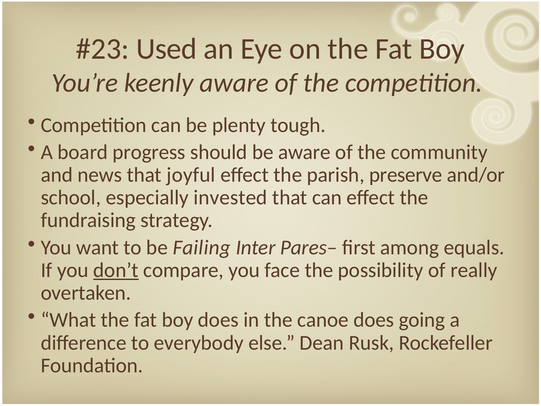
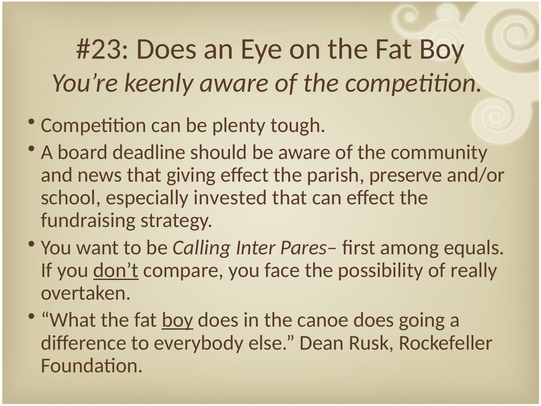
Used at (167, 49): Used -> Does
progress: progress -> deadline
joyful: joyful -> giving
Failing: Failing -> Calling
boy at (177, 320) underline: none -> present
